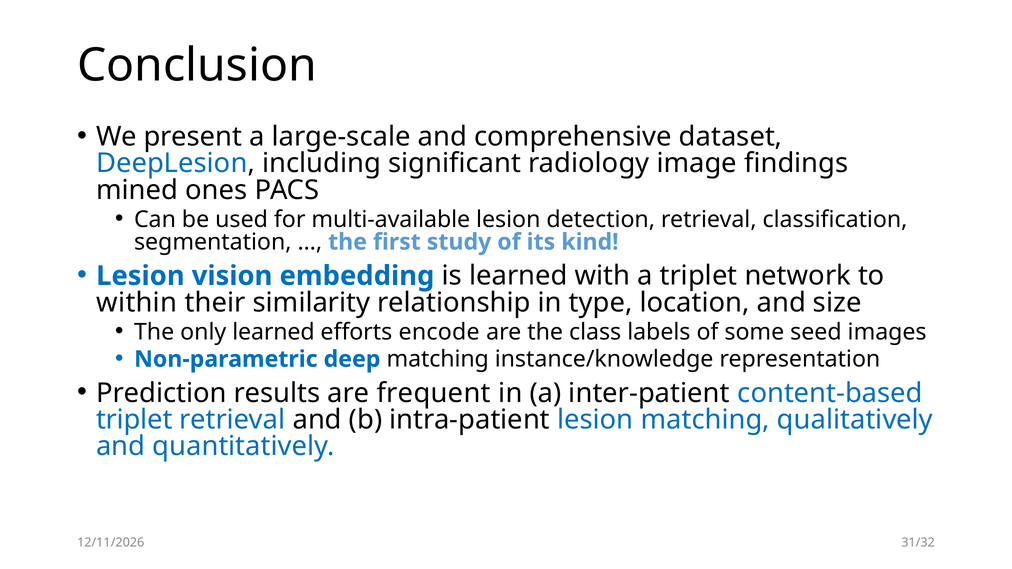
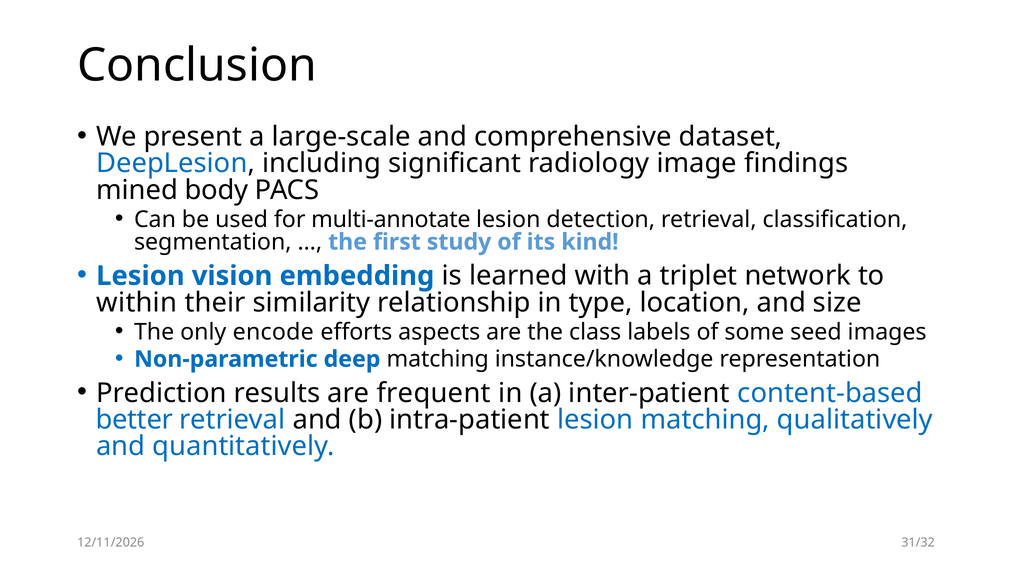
ones: ones -> body
multi-available: multi-available -> multi-annotate
only learned: learned -> encode
encode: encode -> aspects
triplet at (134, 420): triplet -> better
